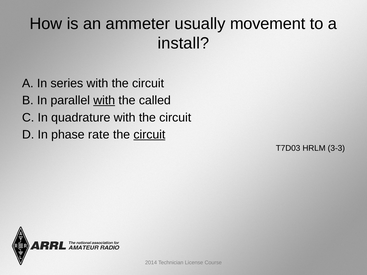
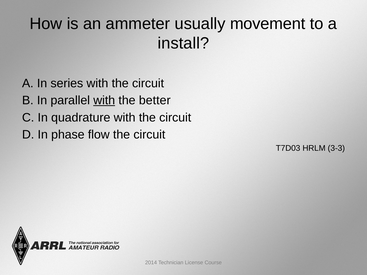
called: called -> better
rate: rate -> flow
circuit at (149, 135) underline: present -> none
